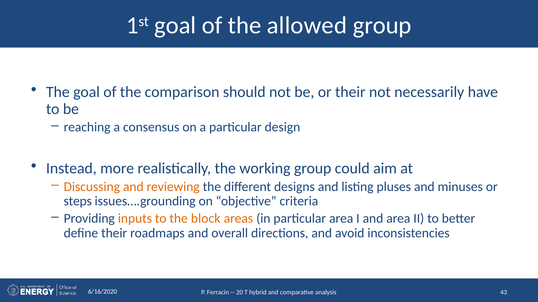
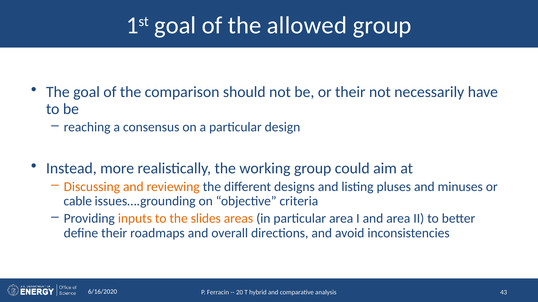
steps: steps -> cable
block: block -> slides
